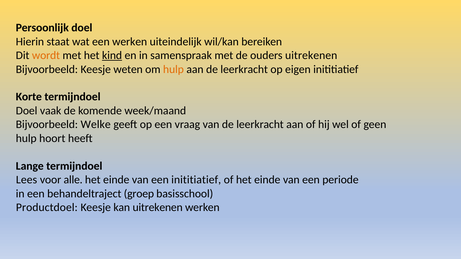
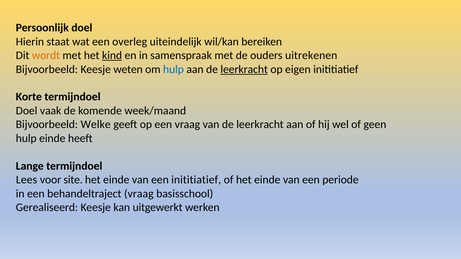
een werken: werken -> overleg
hulp at (173, 69) colour: orange -> blue
leerkracht at (244, 69) underline: none -> present
hulp hoort: hoort -> einde
alle: alle -> site
behandeltraject groep: groep -> vraag
Productdoel: Productdoel -> Gerealiseerd
kan uitrekenen: uitrekenen -> uitgewerkt
